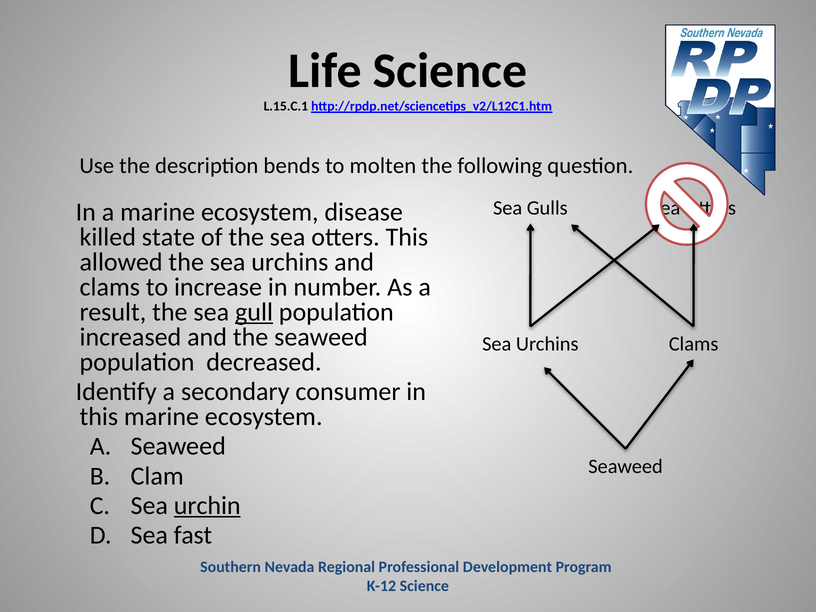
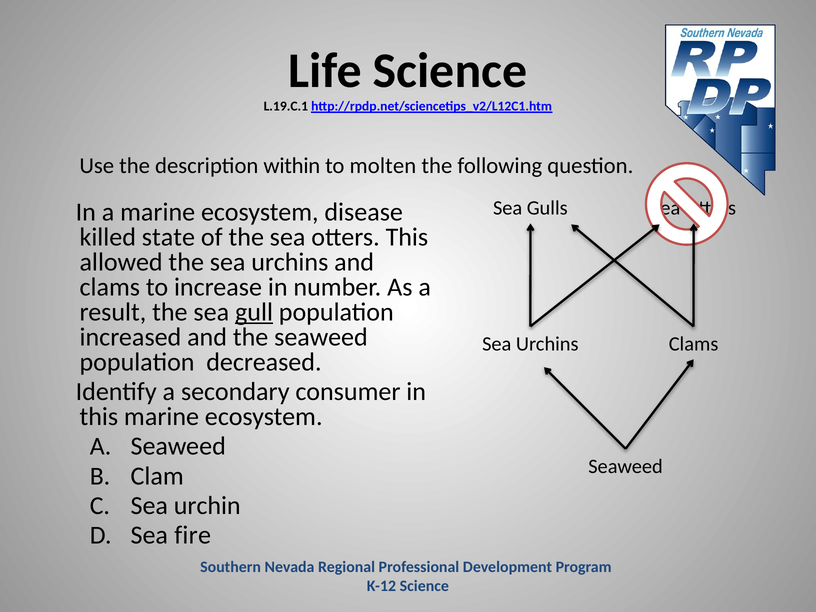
L.15.C.1: L.15.C.1 -> L.19.C.1
bends: bends -> within
urchin underline: present -> none
fast: fast -> fire
